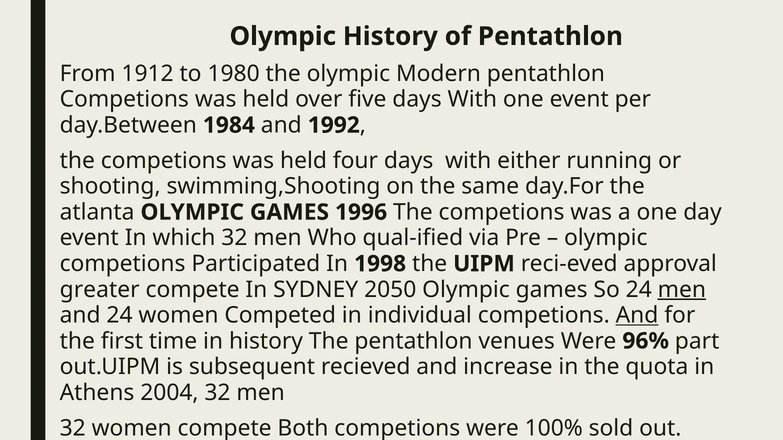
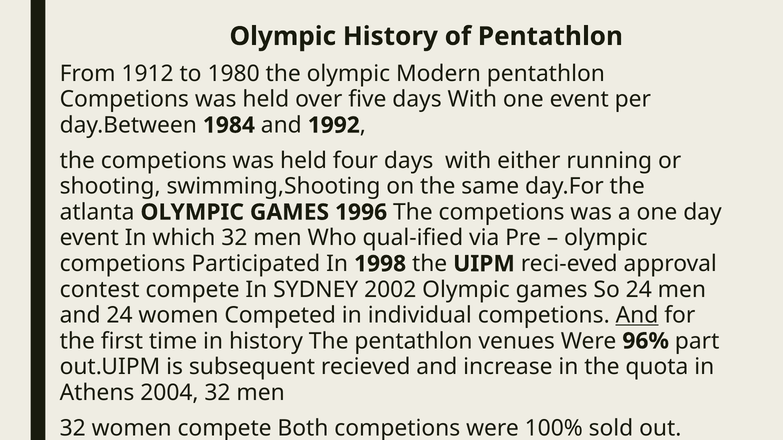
greater: greater -> contest
2050: 2050 -> 2002
men at (682, 290) underline: present -> none
